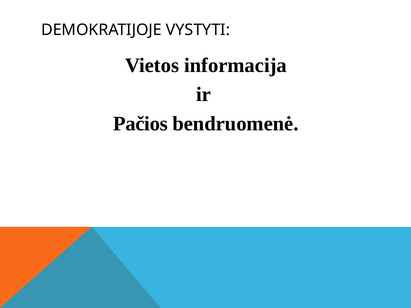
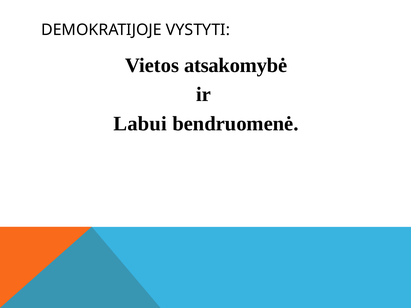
informacija: informacija -> atsakomybė
Pačios: Pačios -> Labui
